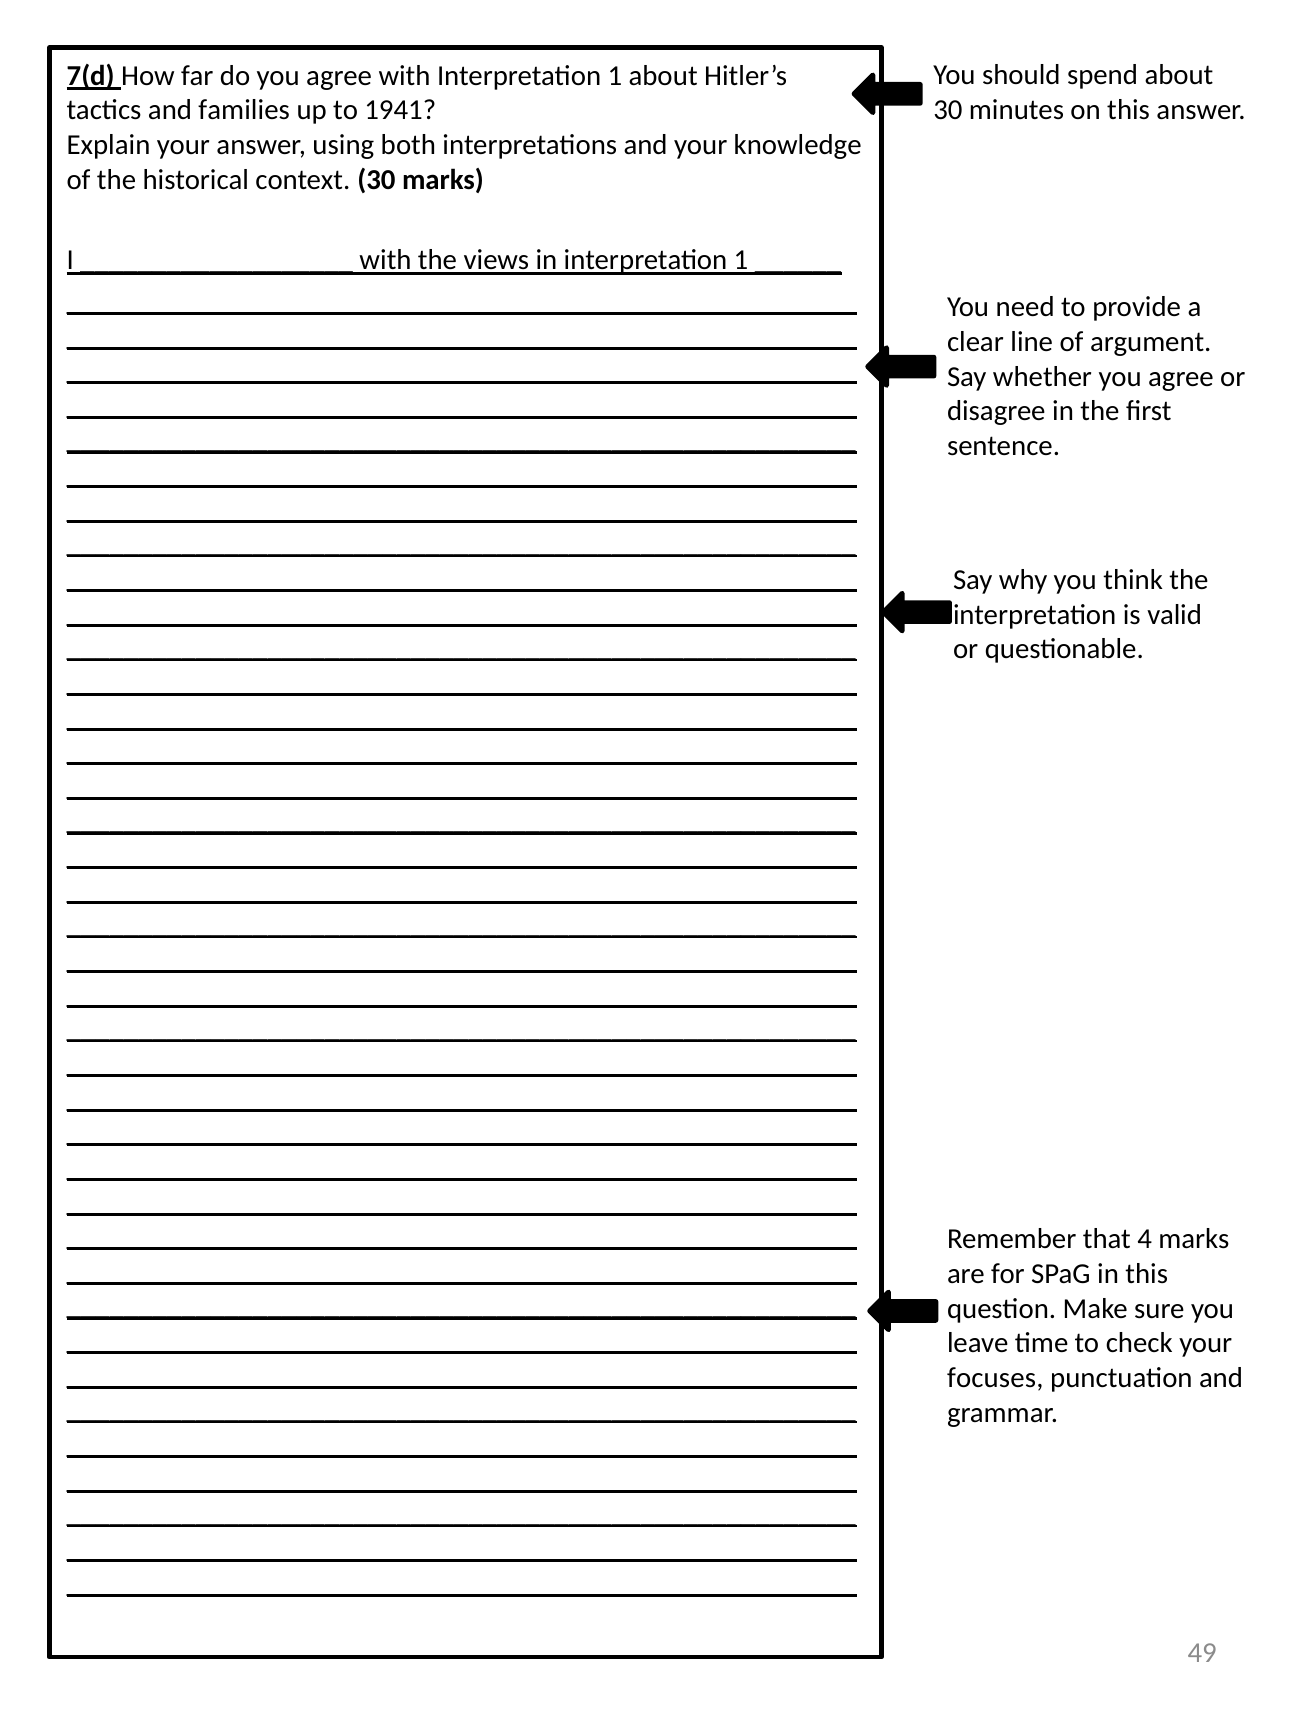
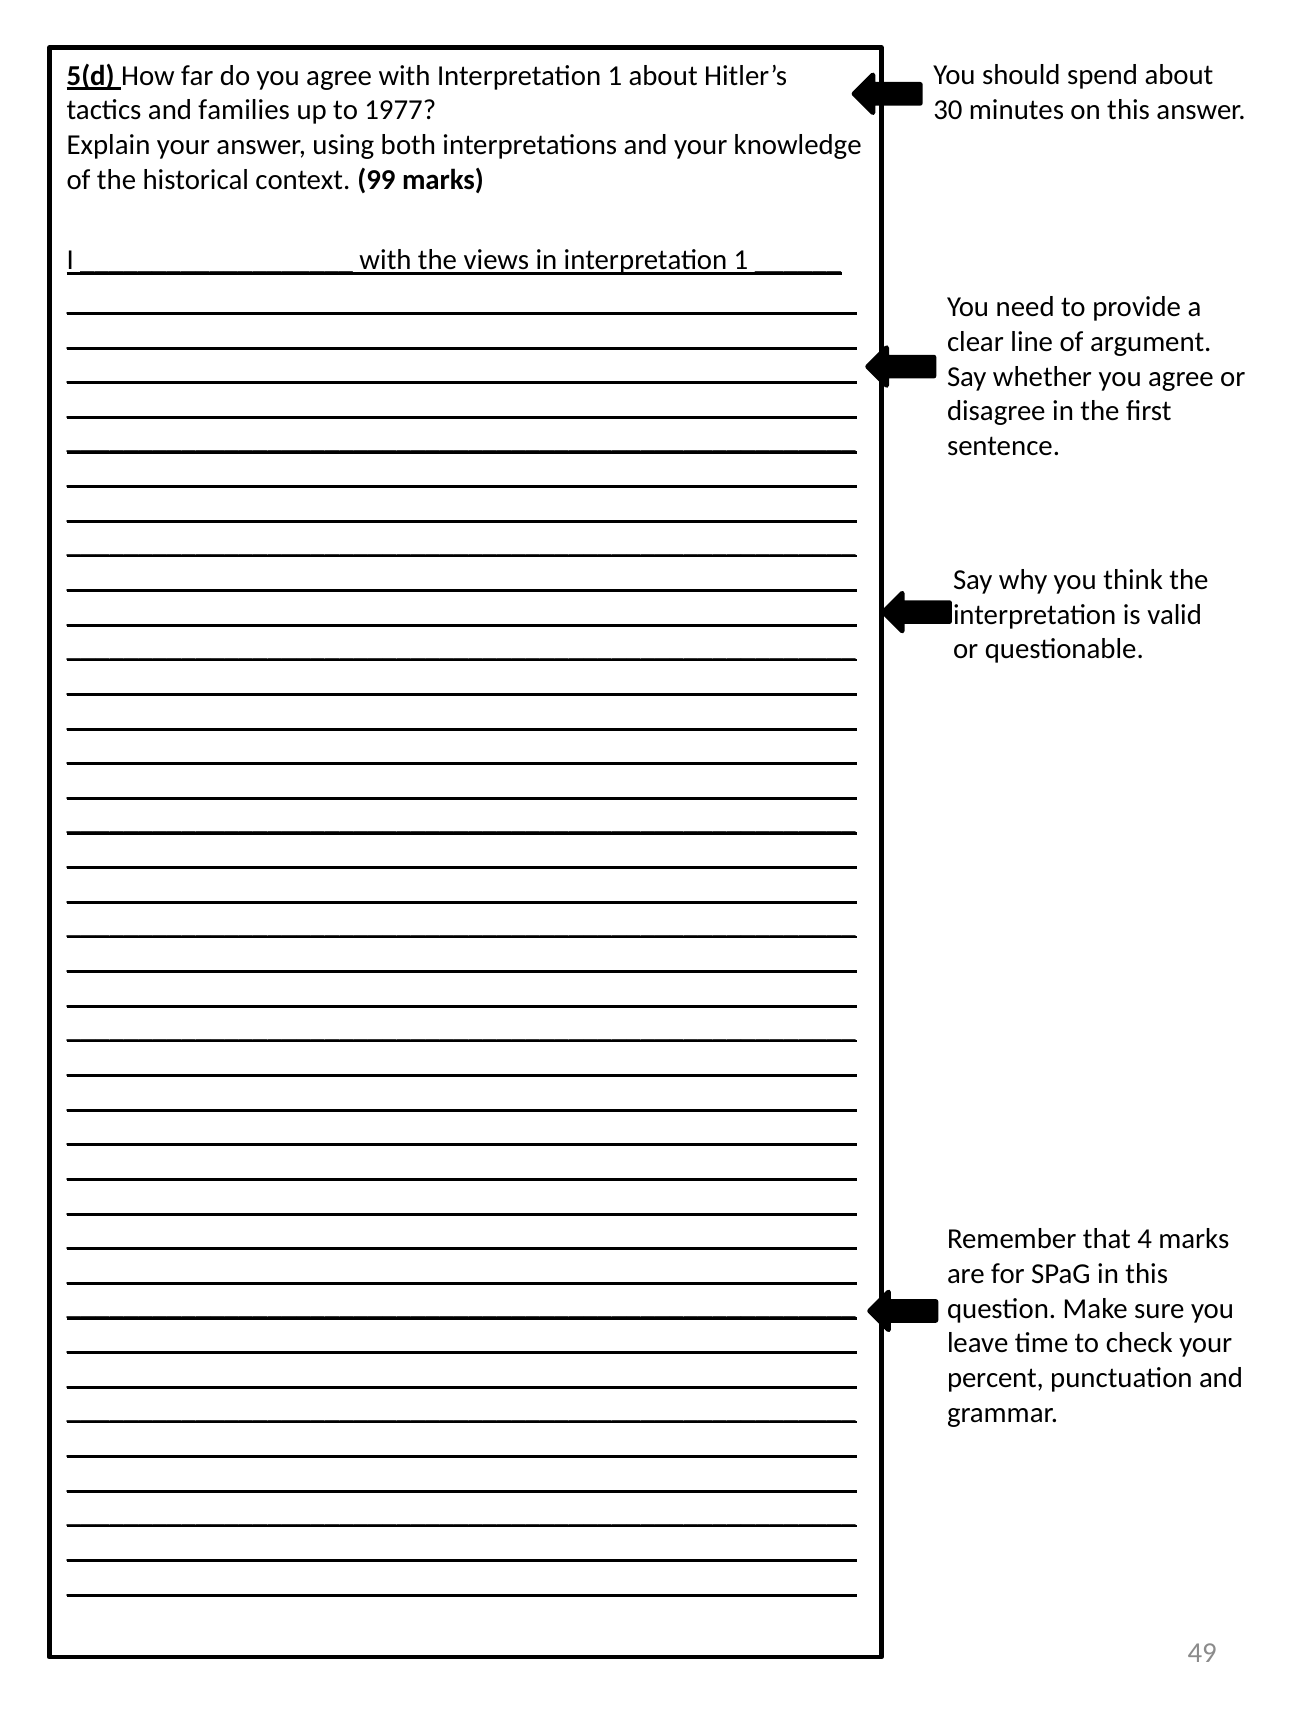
7(d: 7(d -> 5(d
1941: 1941 -> 1977
context 30: 30 -> 99
focuses: focuses -> percent
